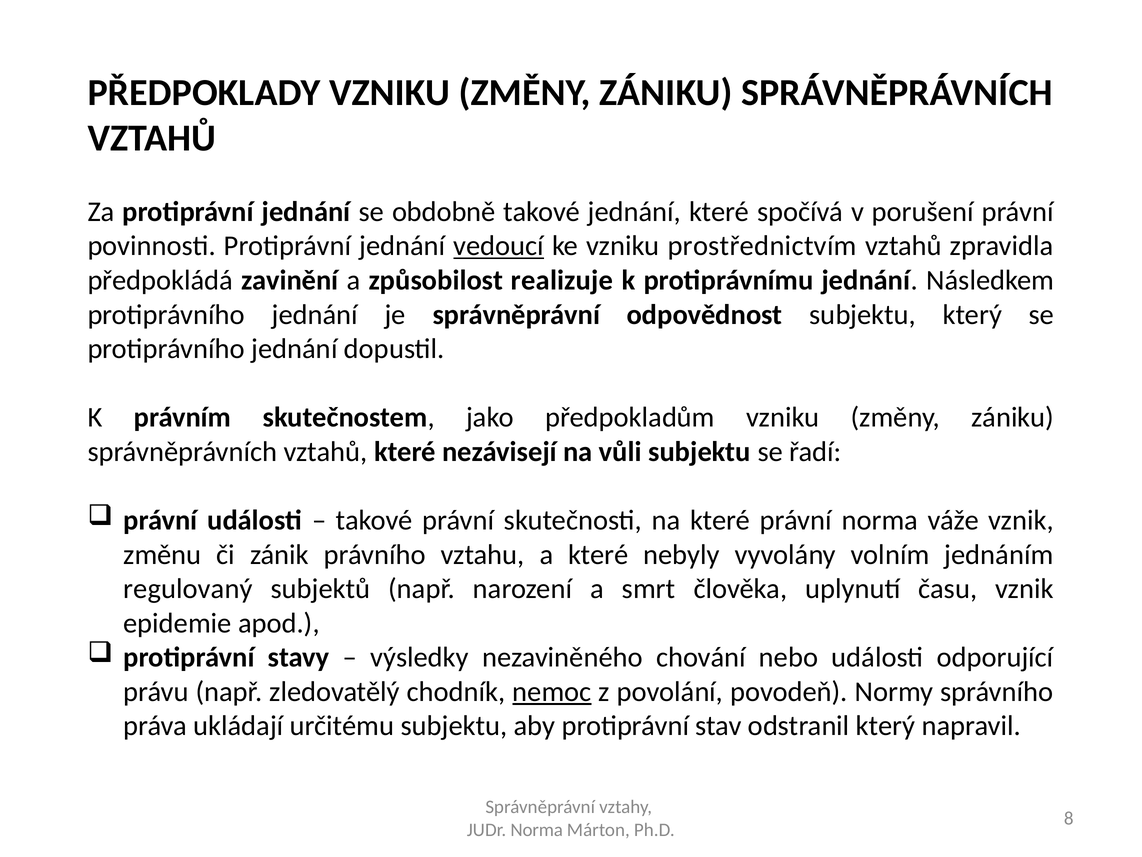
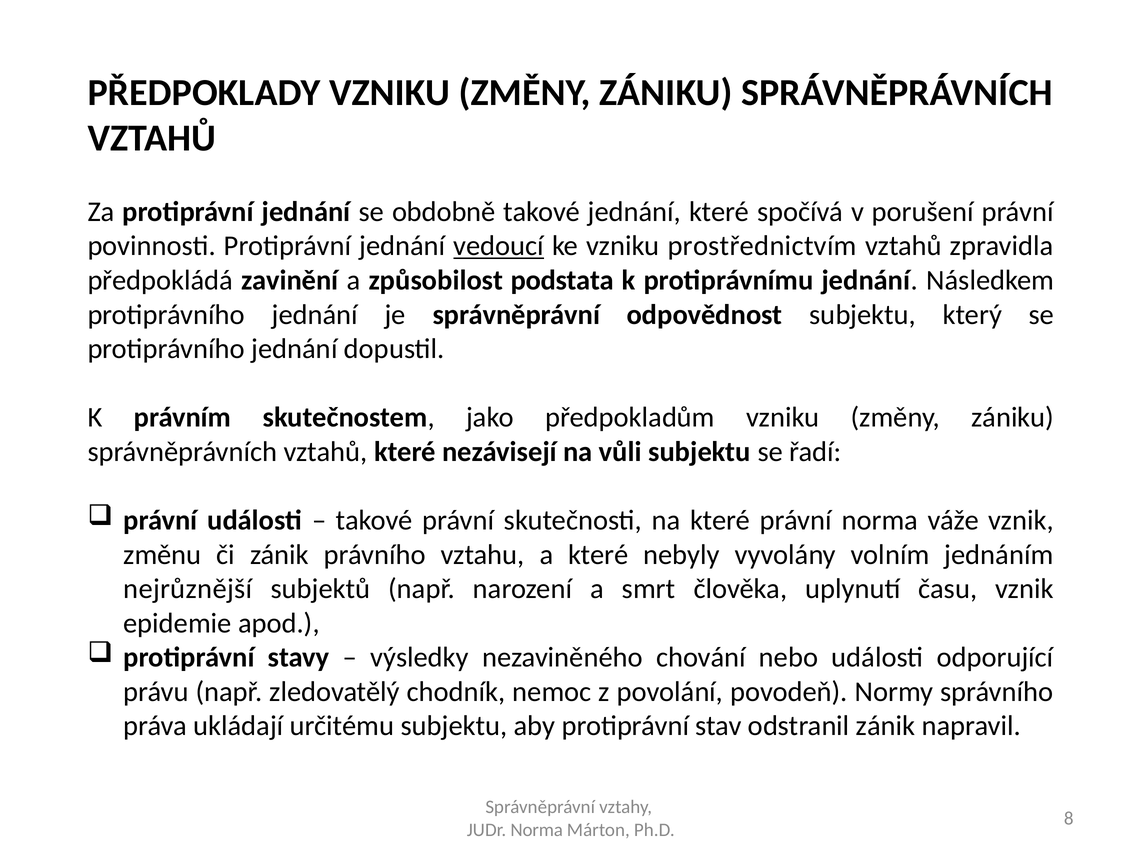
realizuje: realizuje -> podstata
regulovaný: regulovaný -> nejrůznější
nemoc underline: present -> none
odstranil který: který -> zánik
